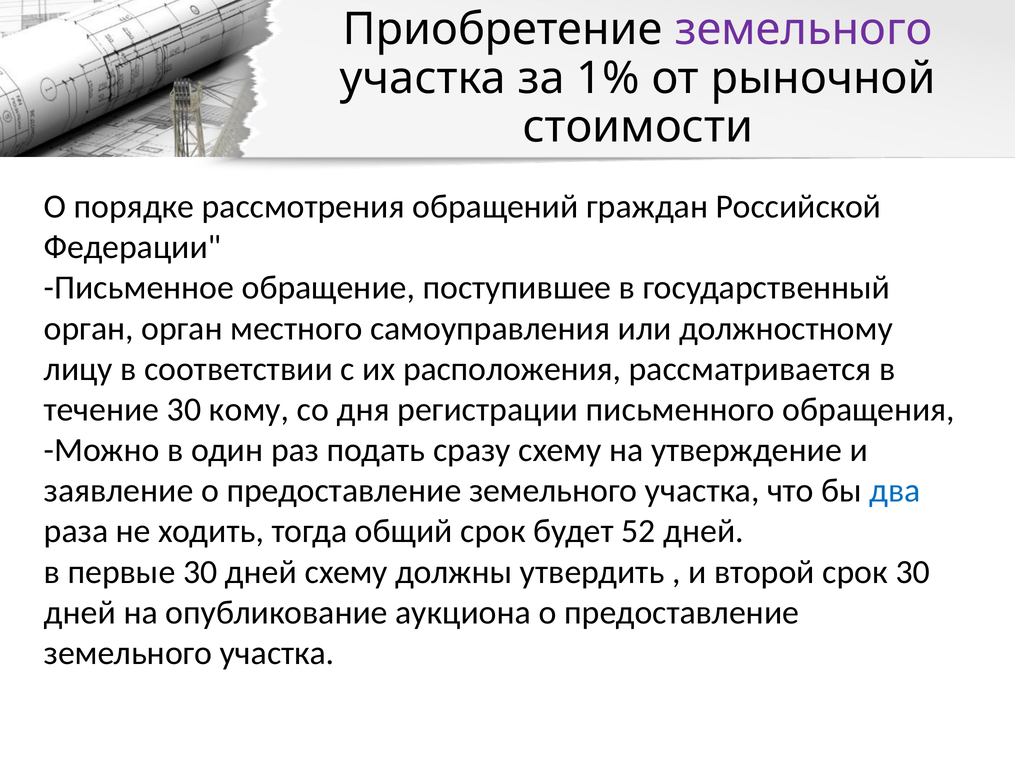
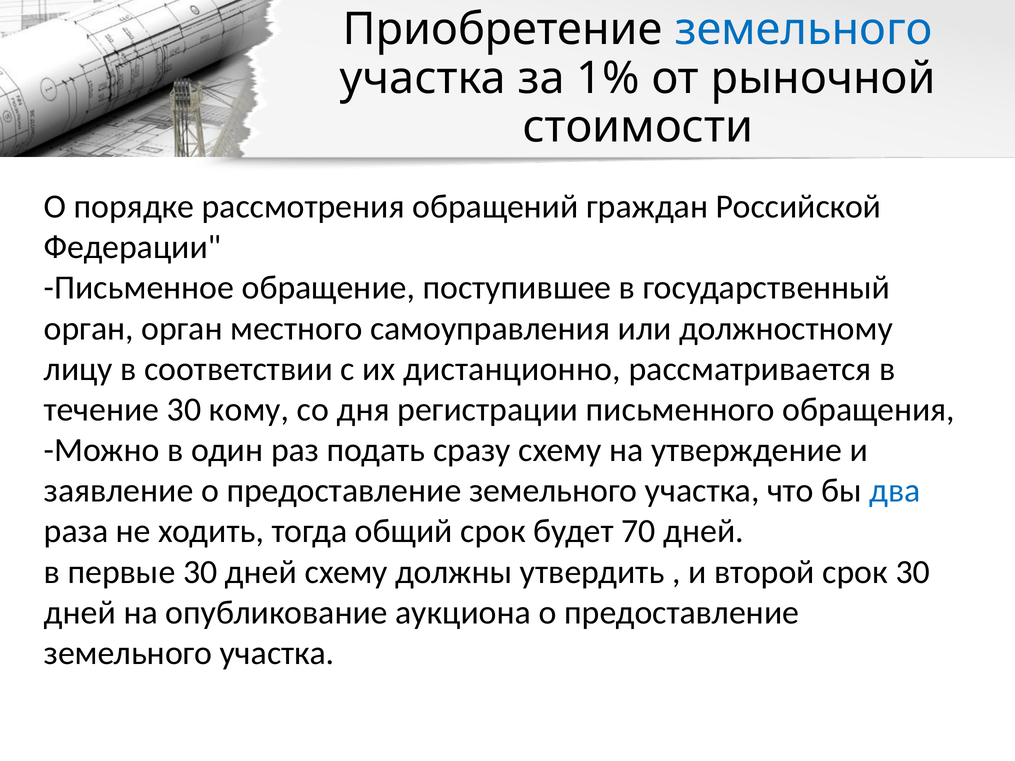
земельного at (804, 30) colour: purple -> blue
расположения: расположения -> дистанционно
52: 52 -> 70
